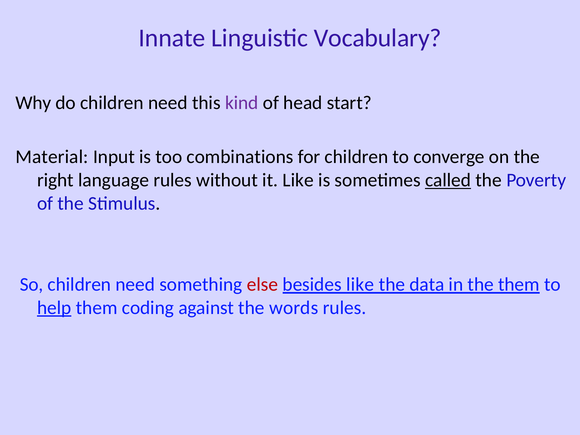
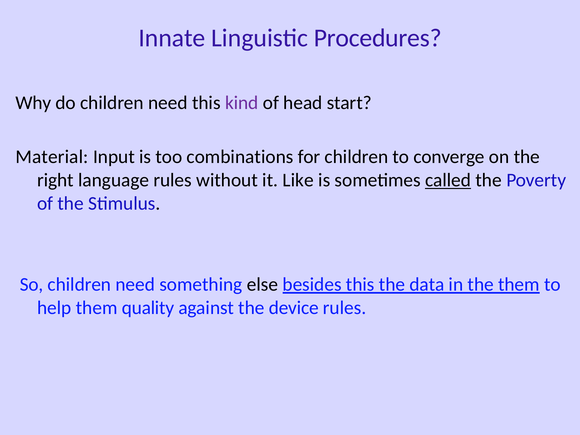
Vocabulary: Vocabulary -> Procedures
else colour: red -> black
besides like: like -> this
help underline: present -> none
coding: coding -> quality
words: words -> device
